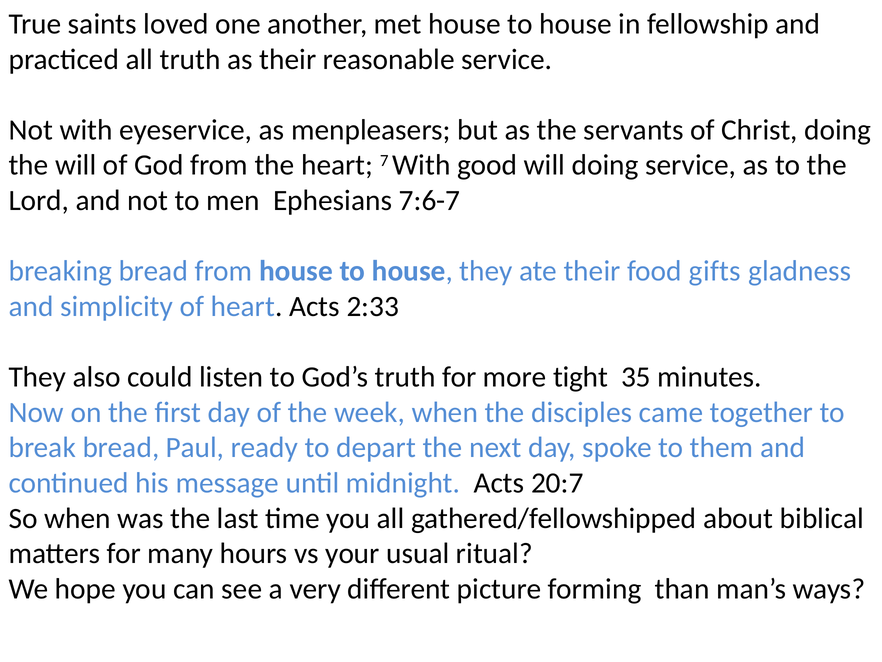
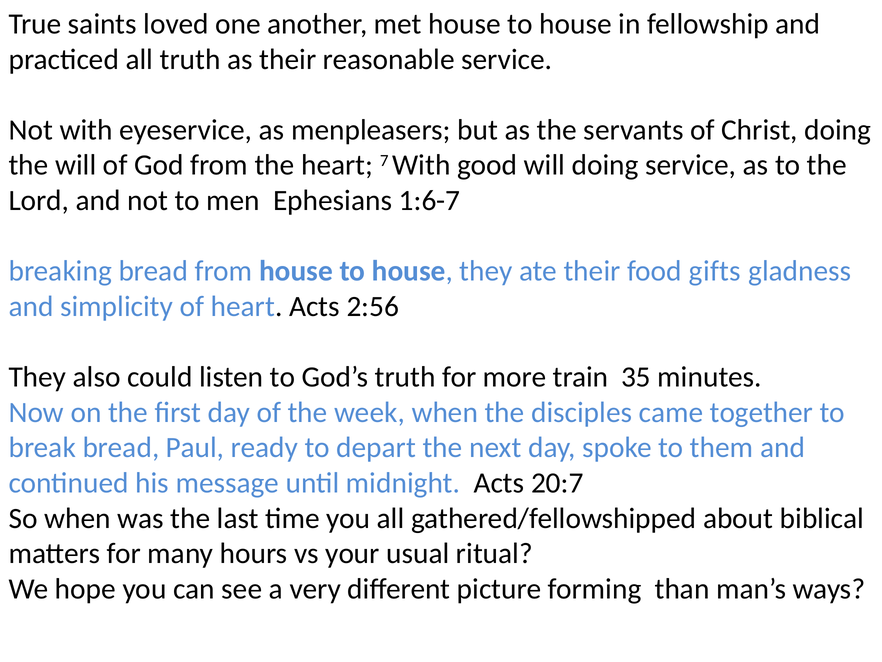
7:6-7: 7:6-7 -> 1:6-7
2:33: 2:33 -> 2:56
tight: tight -> train
